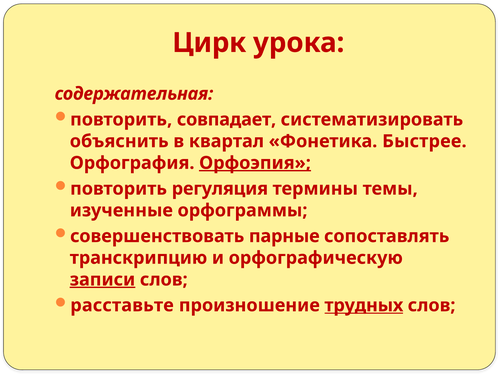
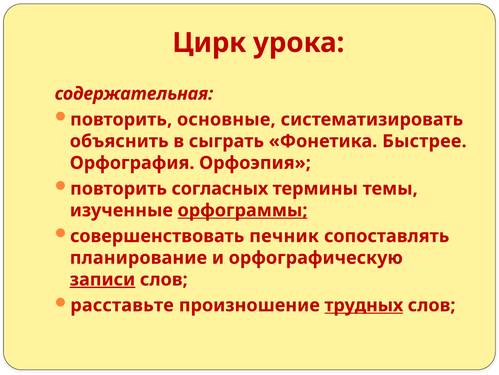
совпадает: совпадает -> основные
квартал: квартал -> сыграть
Орфоэпия underline: present -> none
регуляция: регуляция -> согласных
орфограммы underline: none -> present
парные: парные -> печник
транскрипцию: транскрипцию -> планирование
